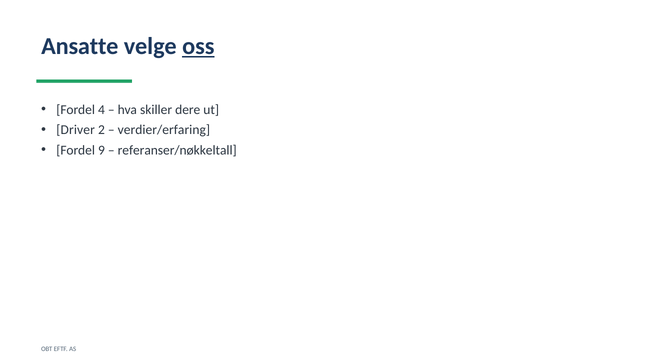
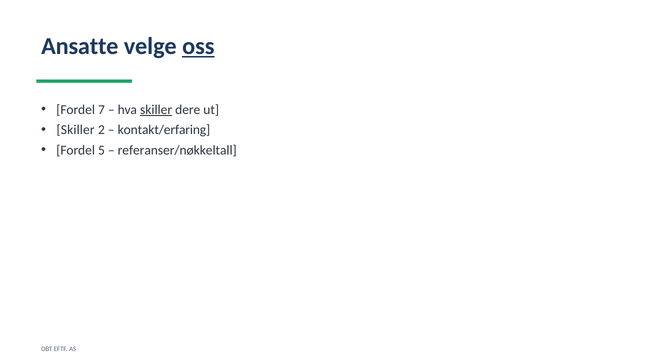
4: 4 -> 7
skiller at (156, 110) underline: none -> present
Driver at (76, 130): Driver -> Skiller
verdier/erfaring: verdier/erfaring -> kontakt/erfaring
9: 9 -> 5
